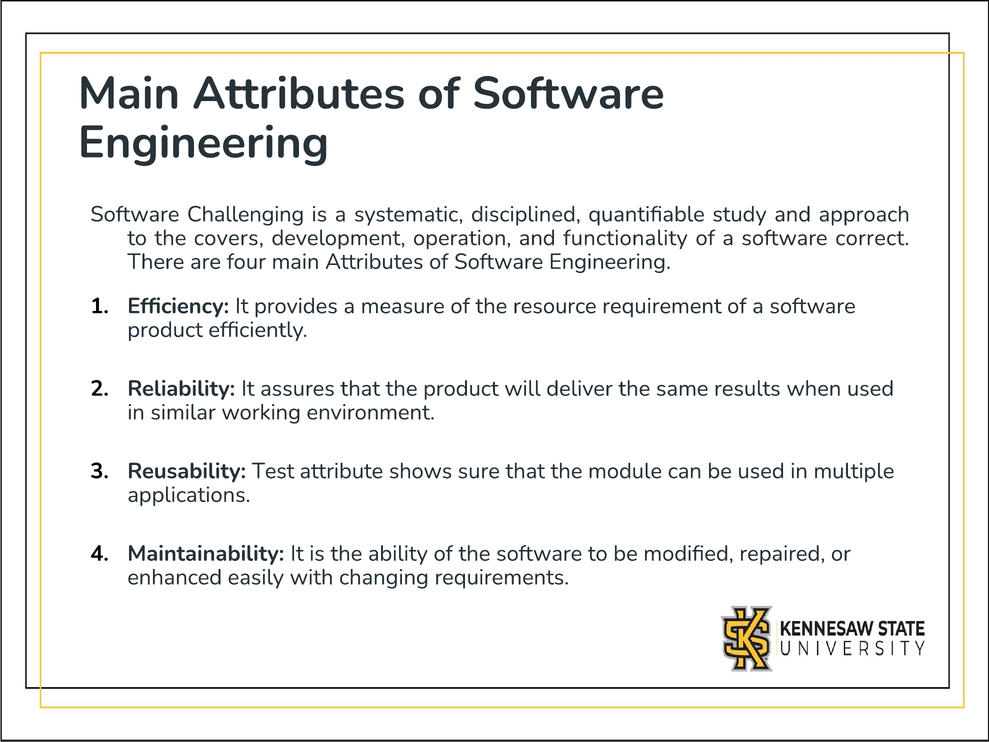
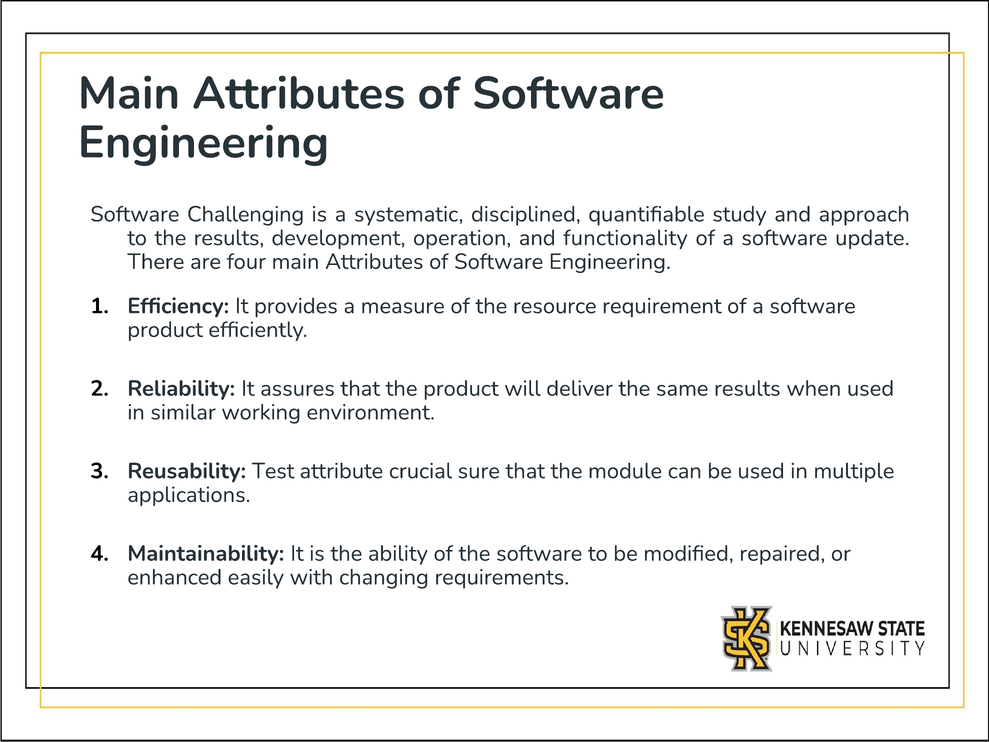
the covers: covers -> results
correct: correct -> update
shows: shows -> crucial
